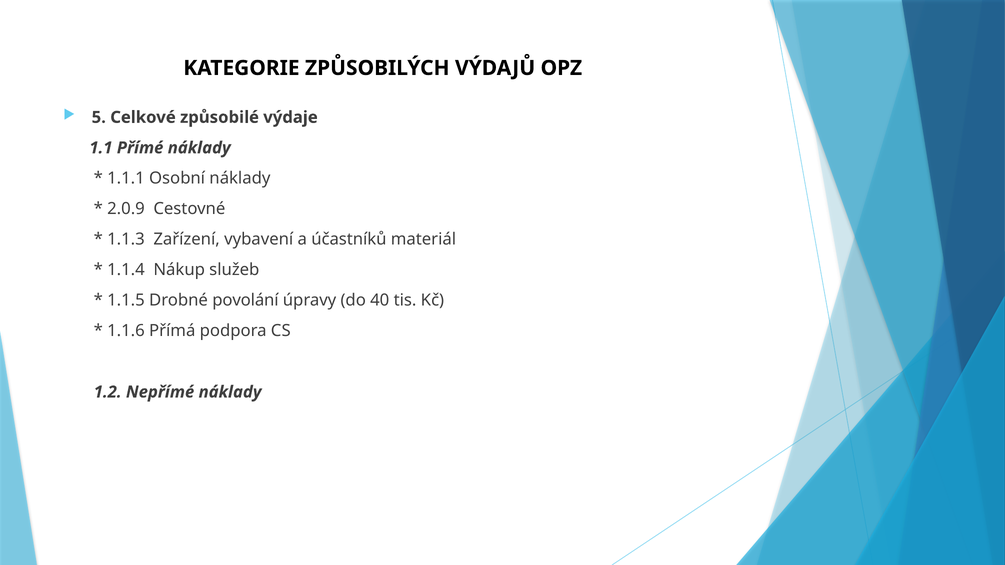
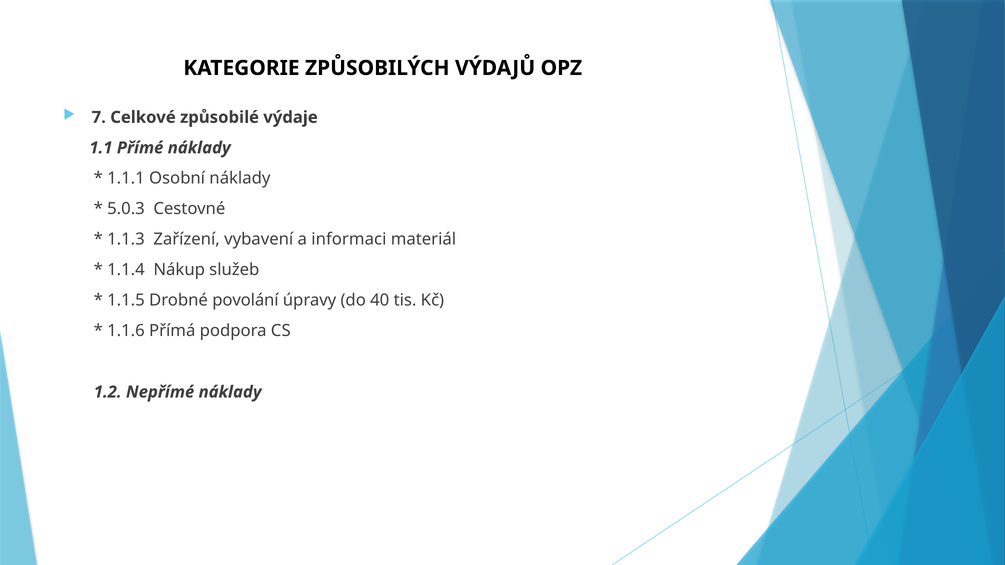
5: 5 -> 7
2.0.9: 2.0.9 -> 5.0.3
účastníků: účastníků -> informaci
